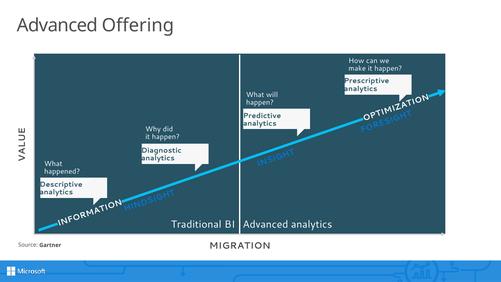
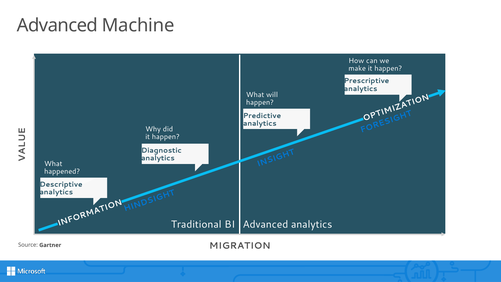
Offering: Offering -> Machine
